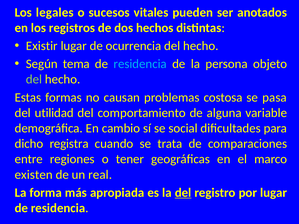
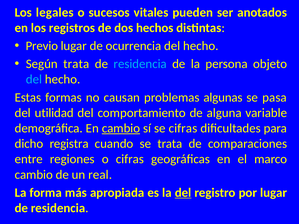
Existir: Existir -> Previo
Según tema: tema -> trata
del at (34, 79) colour: light green -> light blue
costosa: costosa -> algunas
cambio at (121, 128) underline: none -> present
se social: social -> cifras
o tener: tener -> cifras
existen at (34, 175): existen -> cambio
